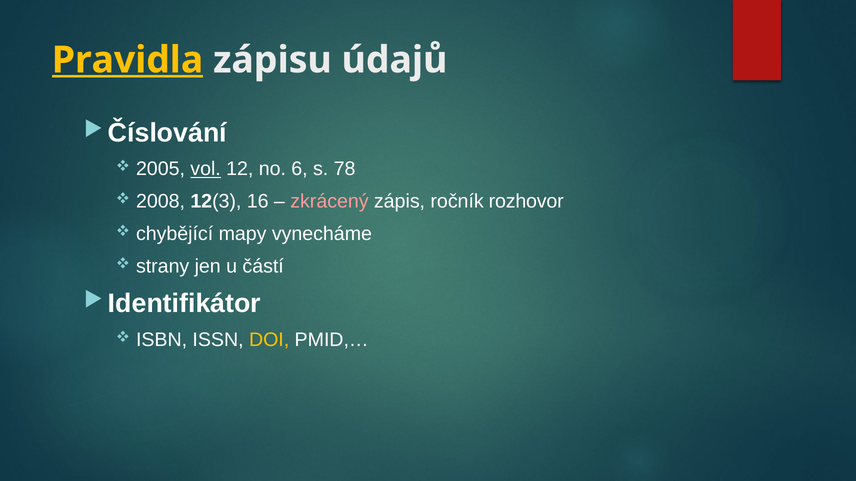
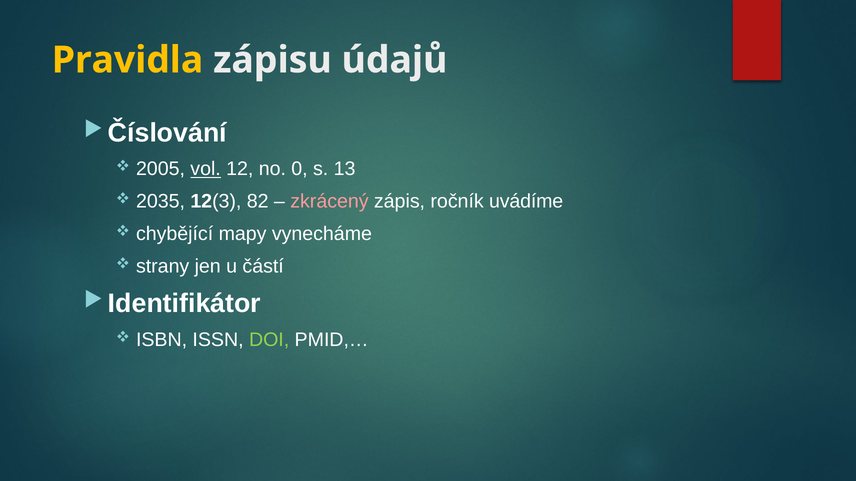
Pravidla underline: present -> none
6: 6 -> 0
78: 78 -> 13
2008: 2008 -> 2035
16: 16 -> 82
rozhovor: rozhovor -> uvádíme
DOI colour: yellow -> light green
